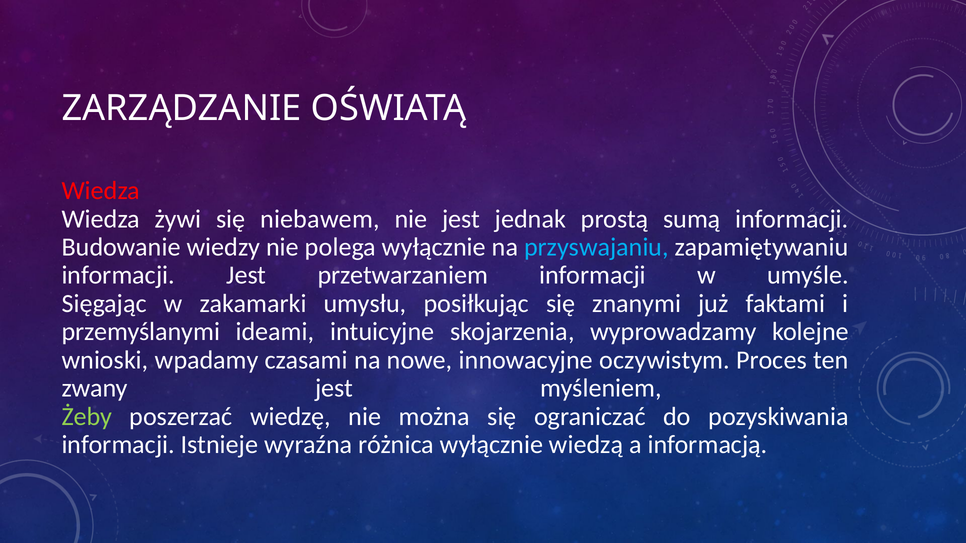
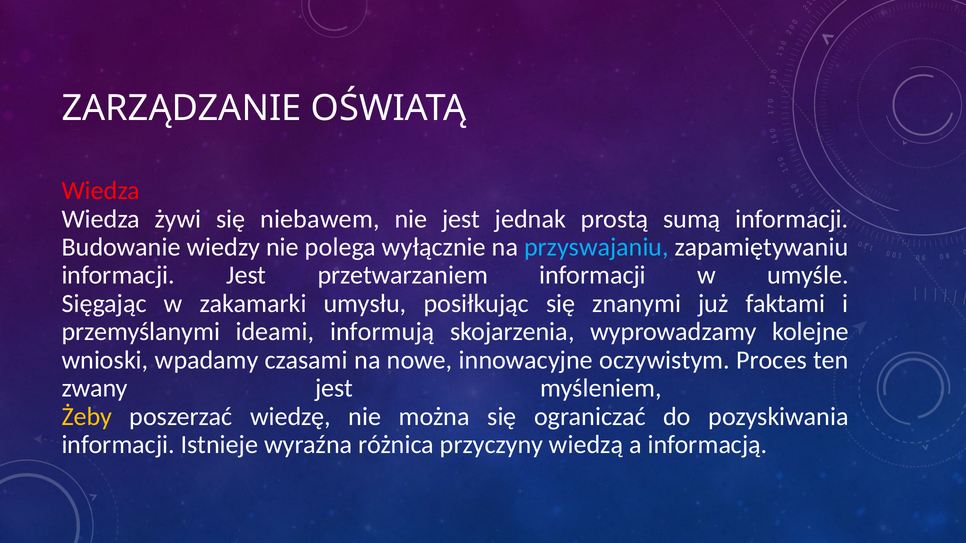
intuicyjne: intuicyjne -> informują
Żeby colour: light green -> yellow
różnica wyłącznie: wyłącznie -> przyczyny
